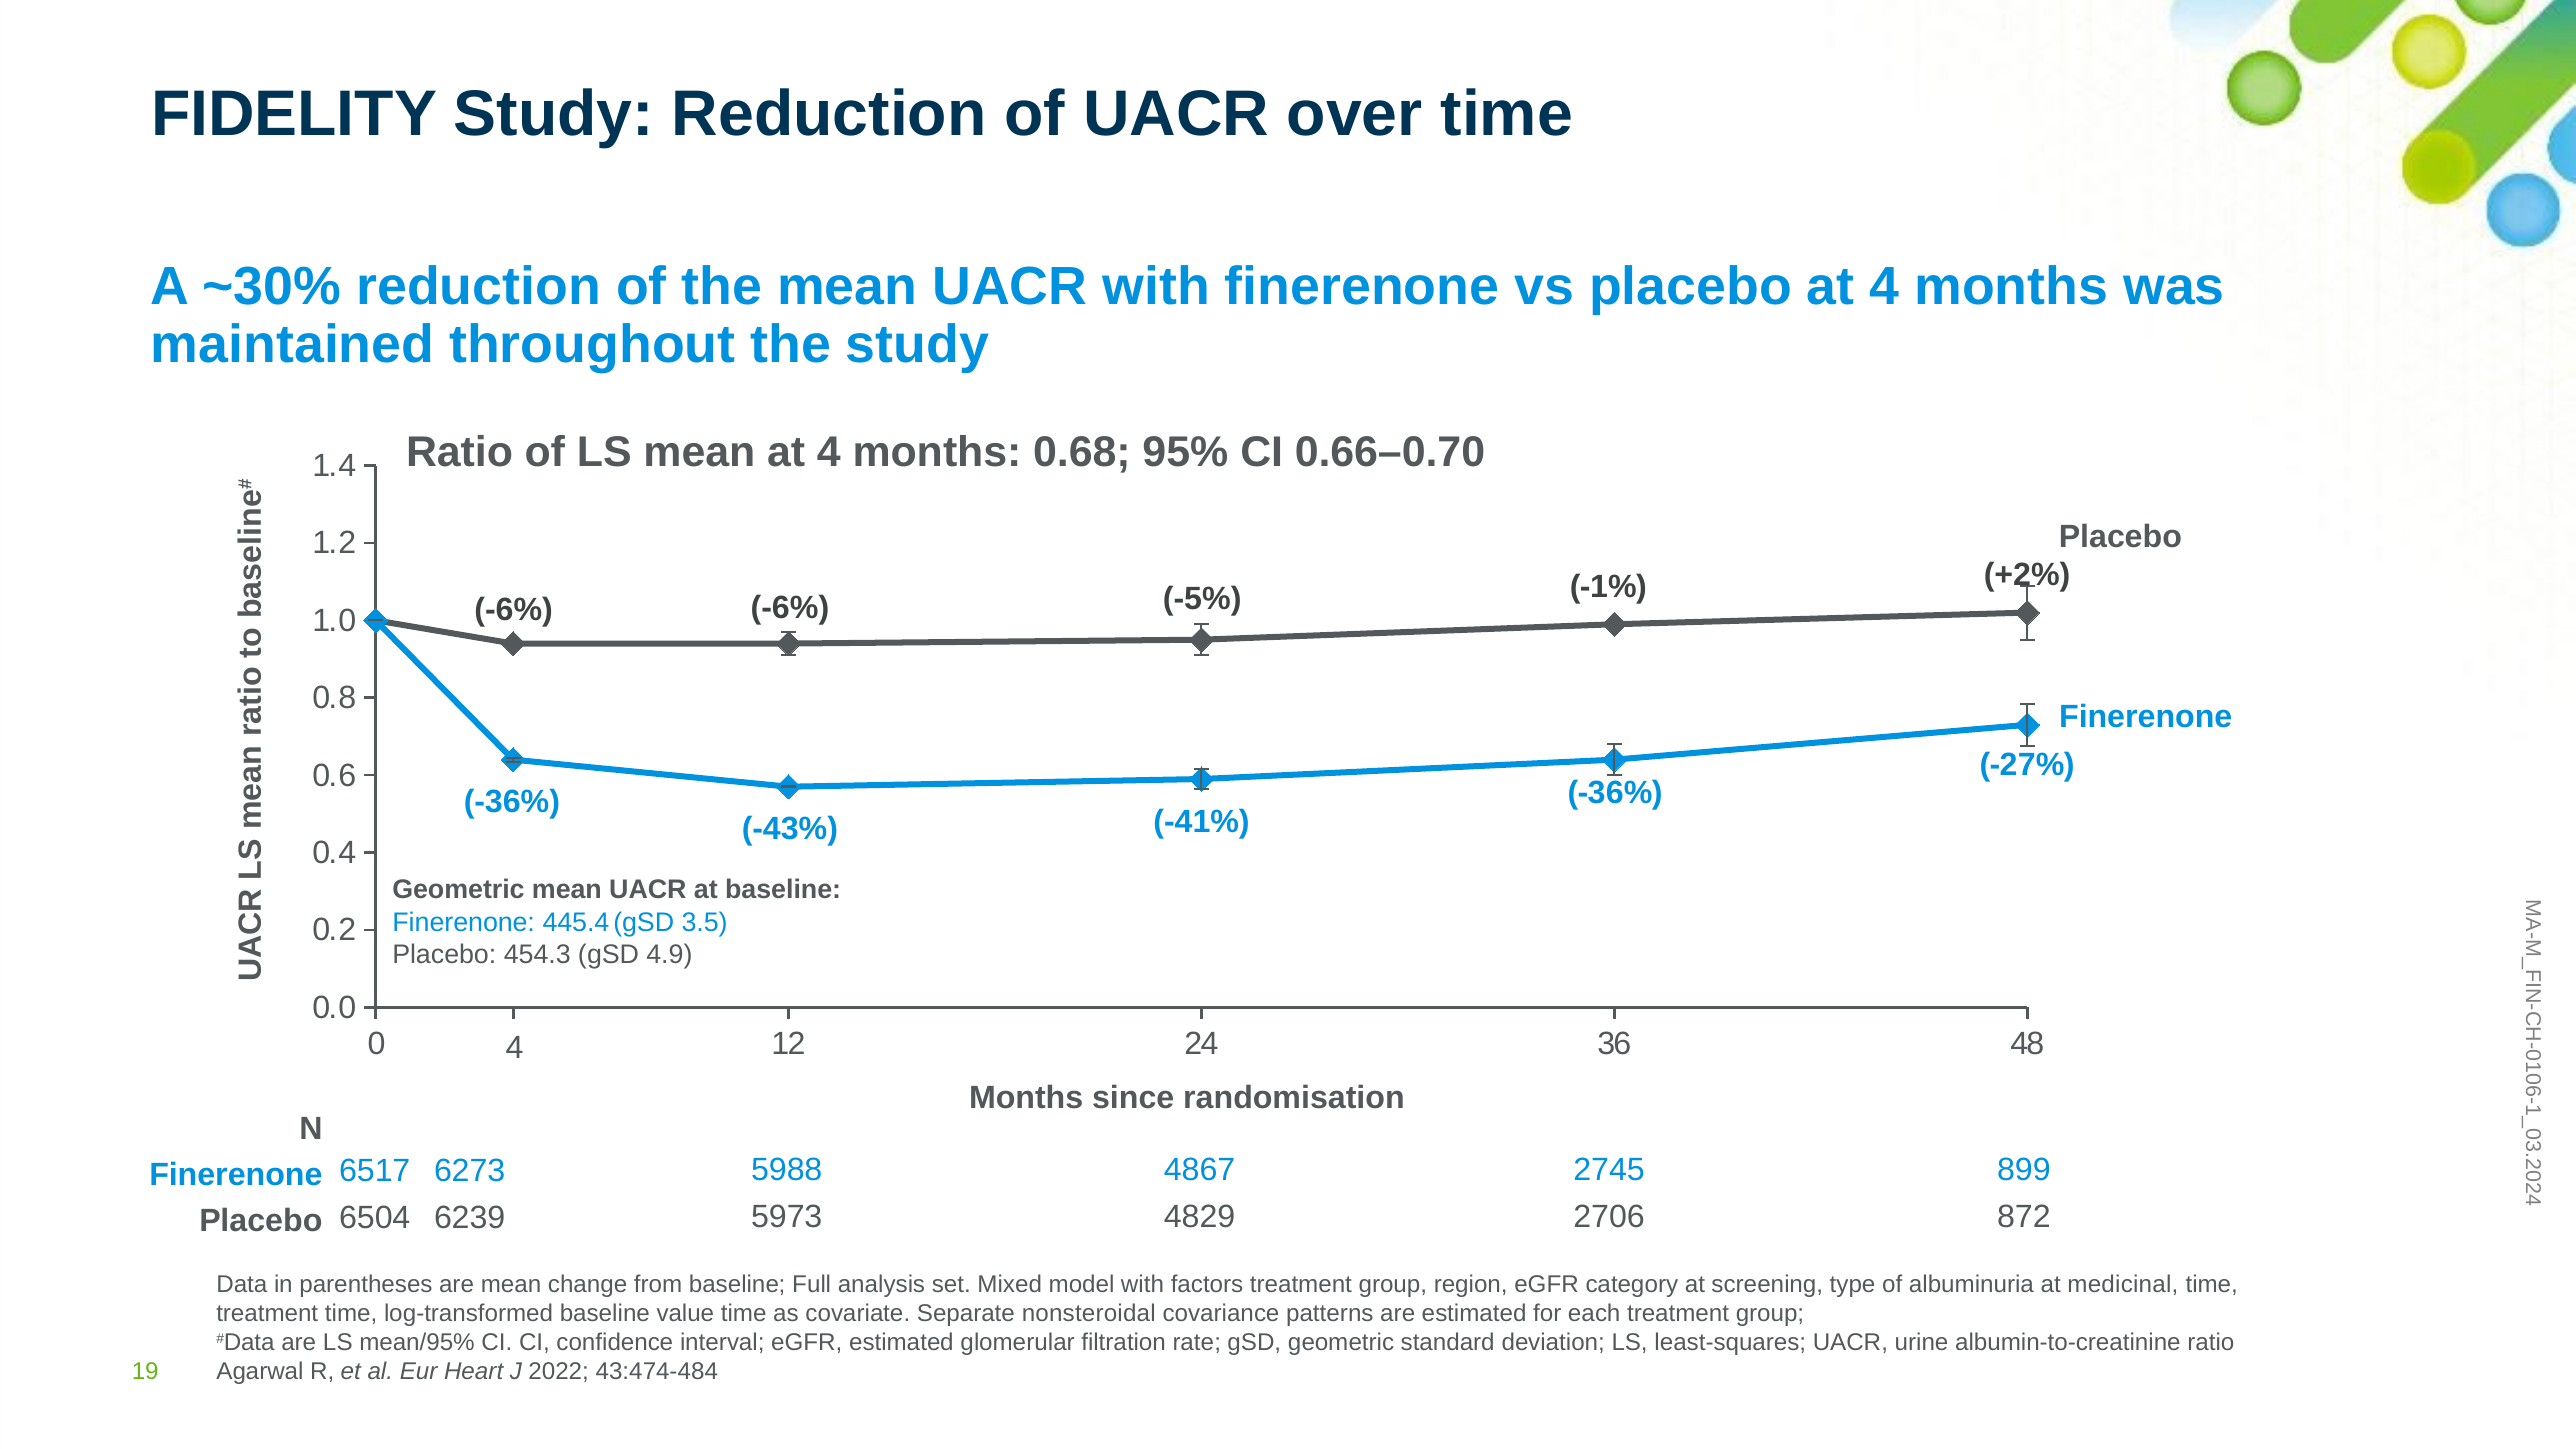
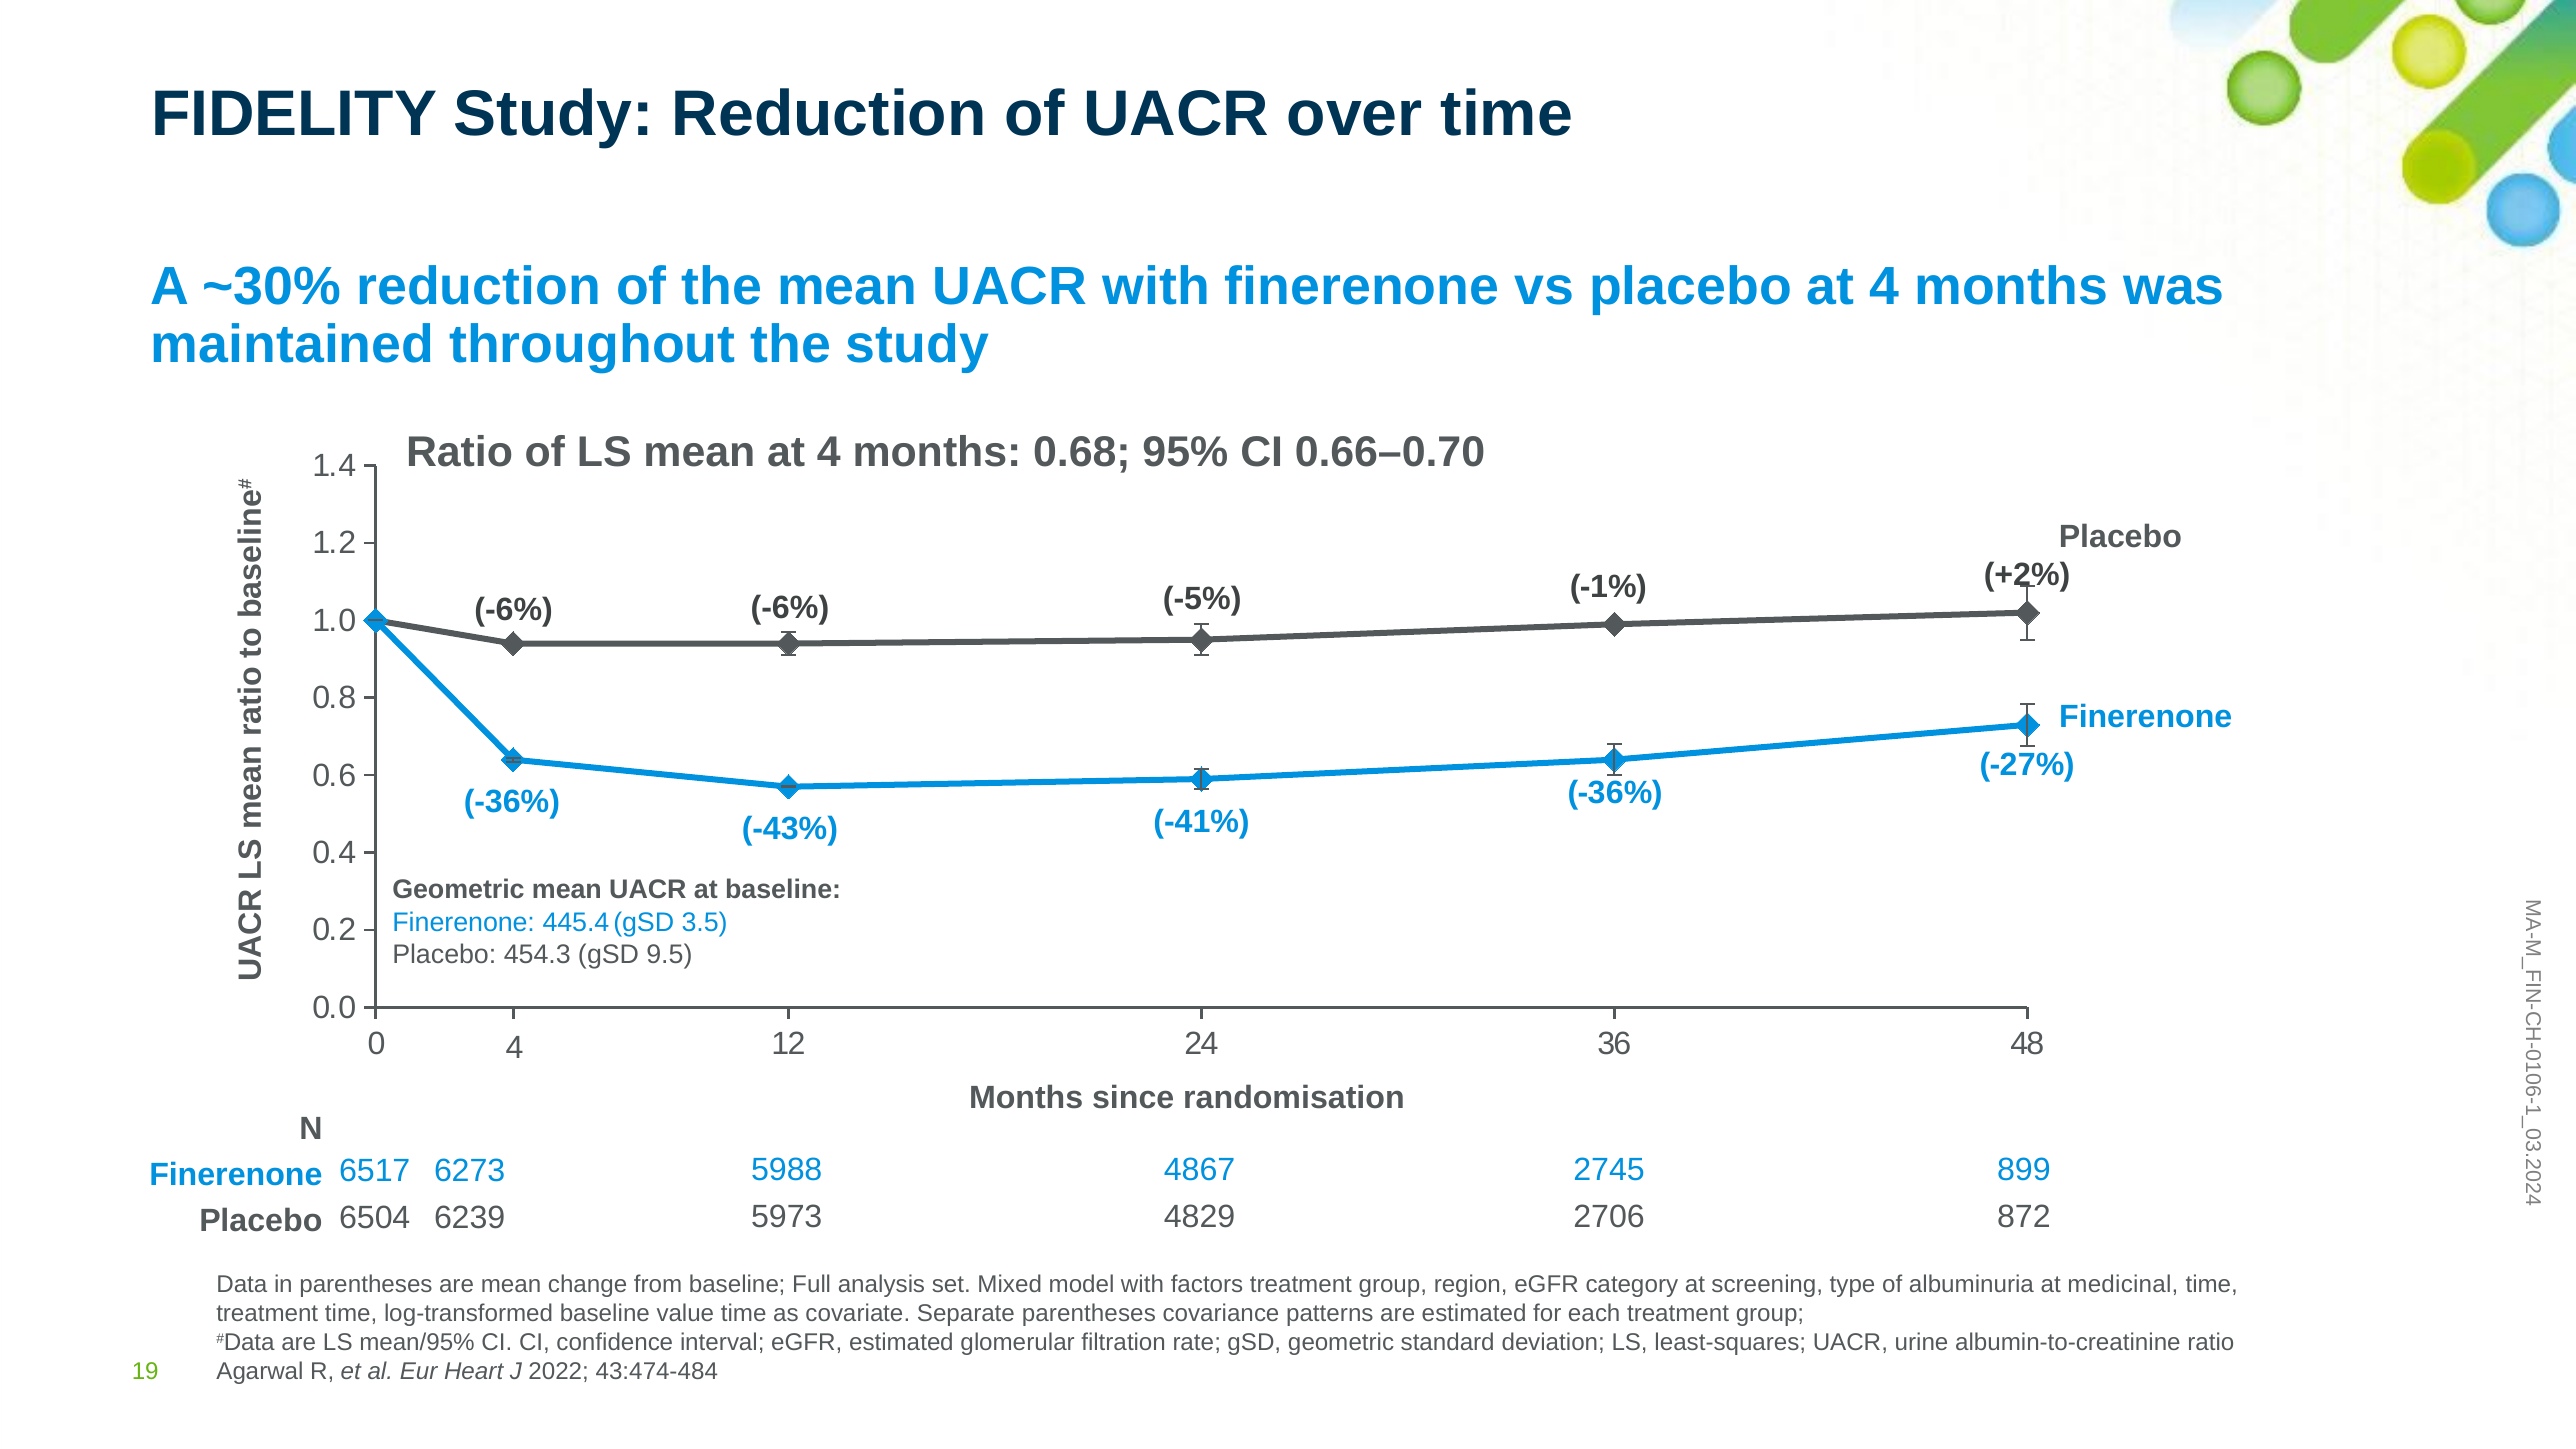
4.9: 4.9 -> 9.5
Separate nonsteroidal: nonsteroidal -> parentheses
